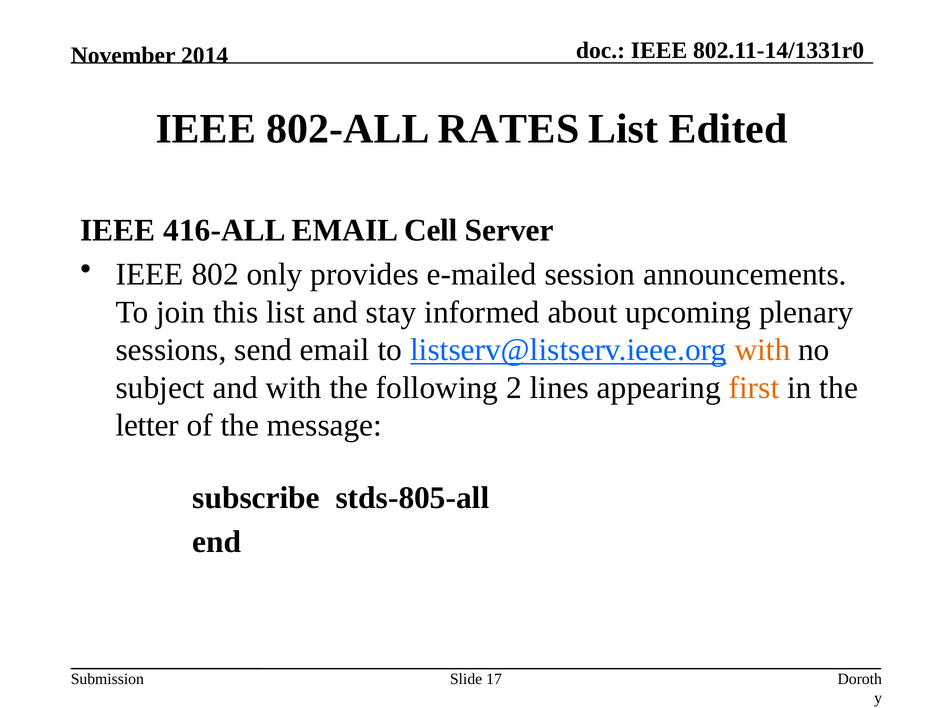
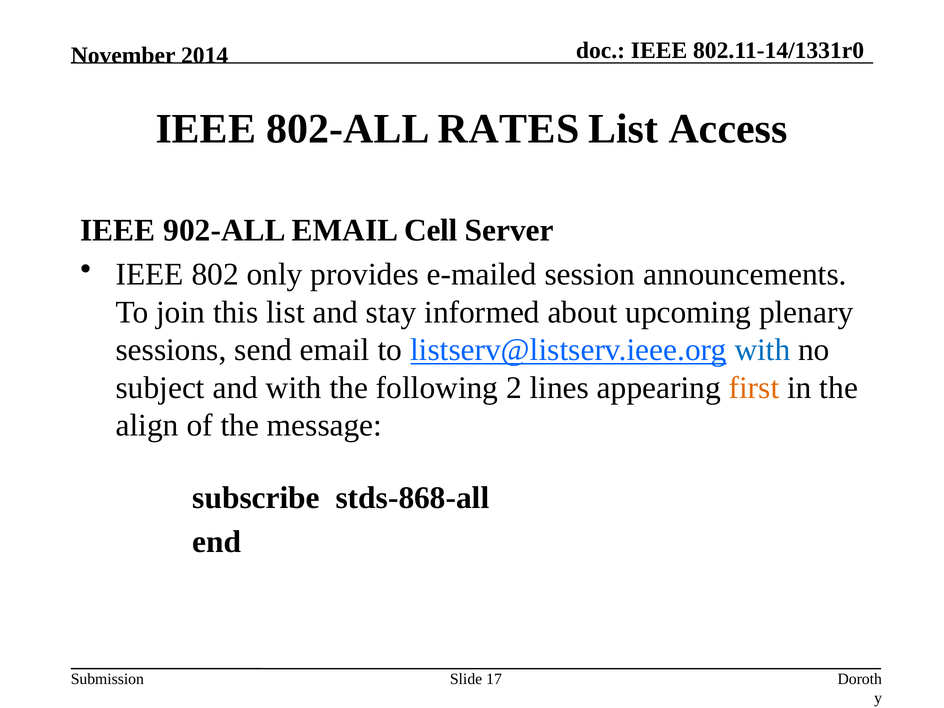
Edited: Edited -> Access
416-ALL: 416-ALL -> 902-ALL
with at (762, 350) colour: orange -> blue
letter: letter -> align
stds-805-all: stds-805-all -> stds-868-all
